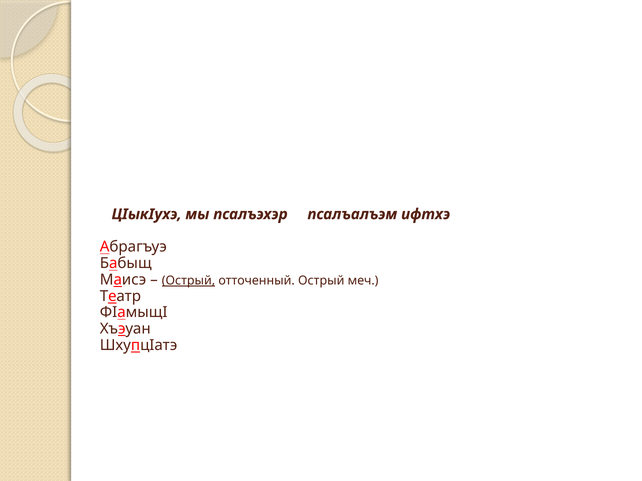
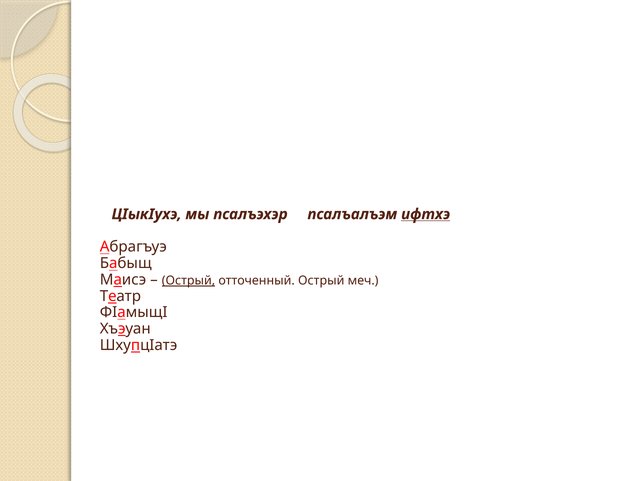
ифтхэ underline: none -> present
